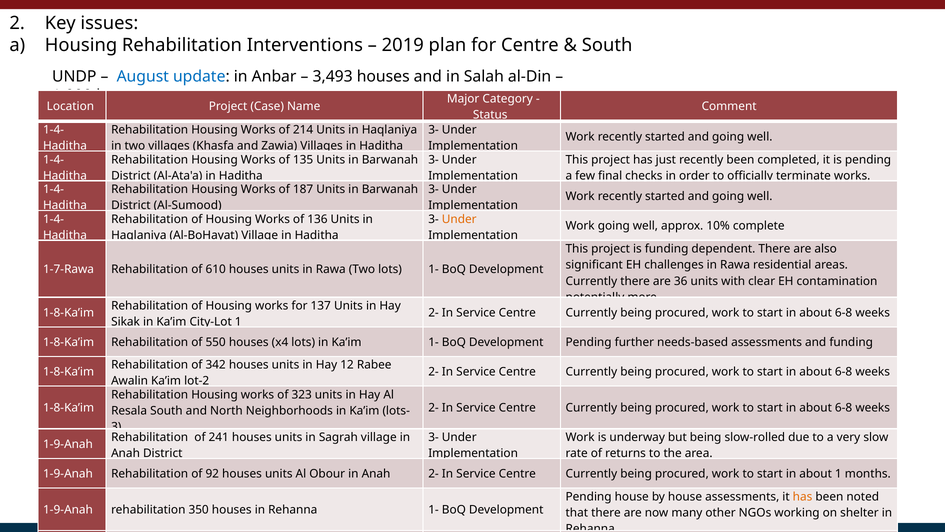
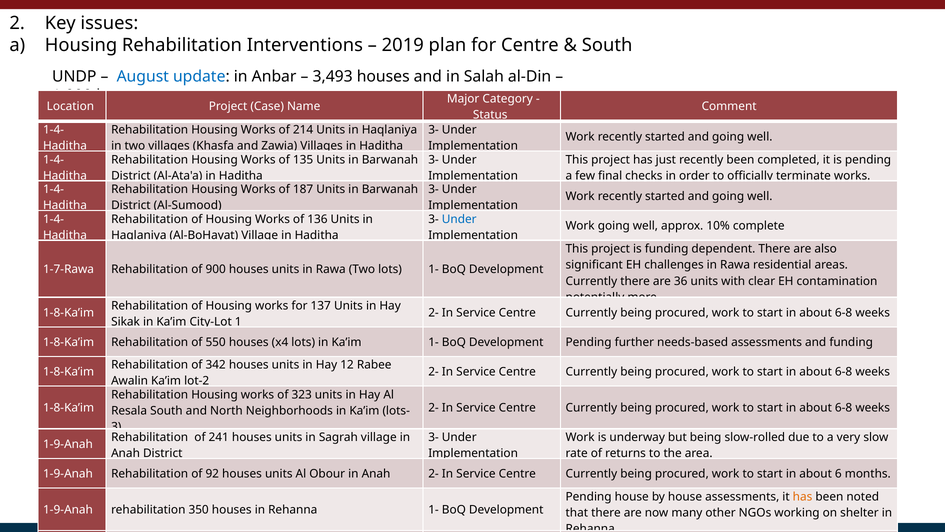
Under at (459, 219) colour: orange -> blue
610: 610 -> 900
about 1: 1 -> 6
